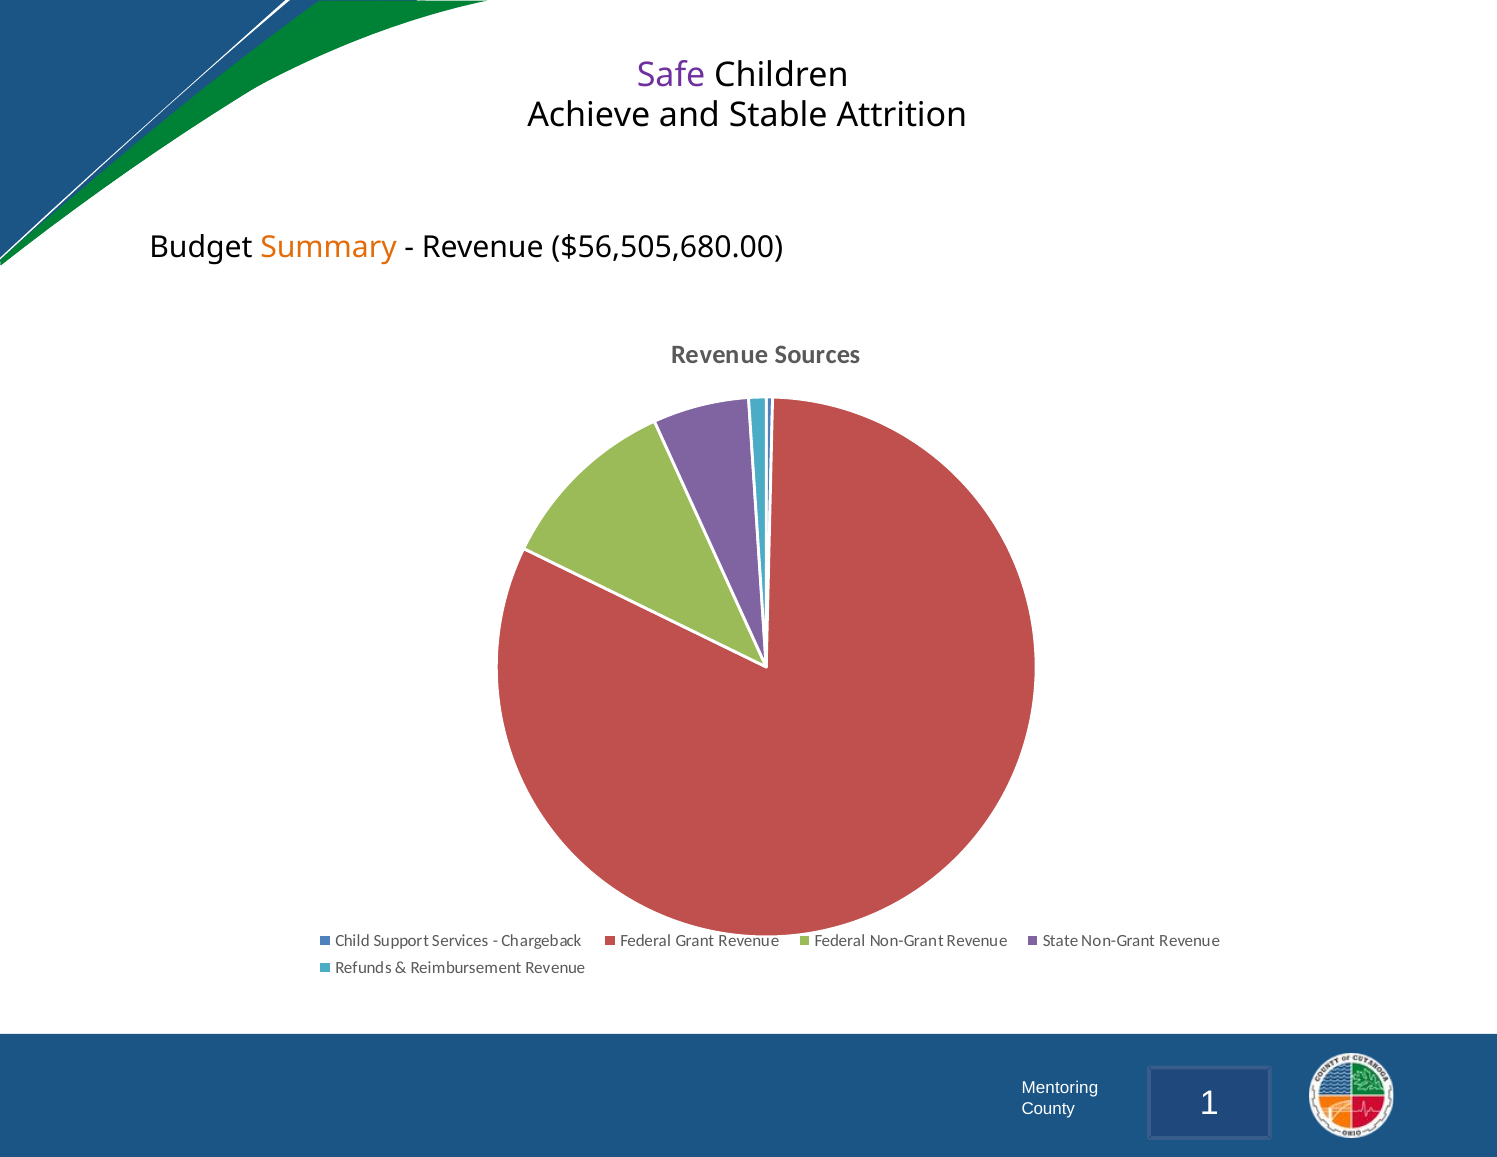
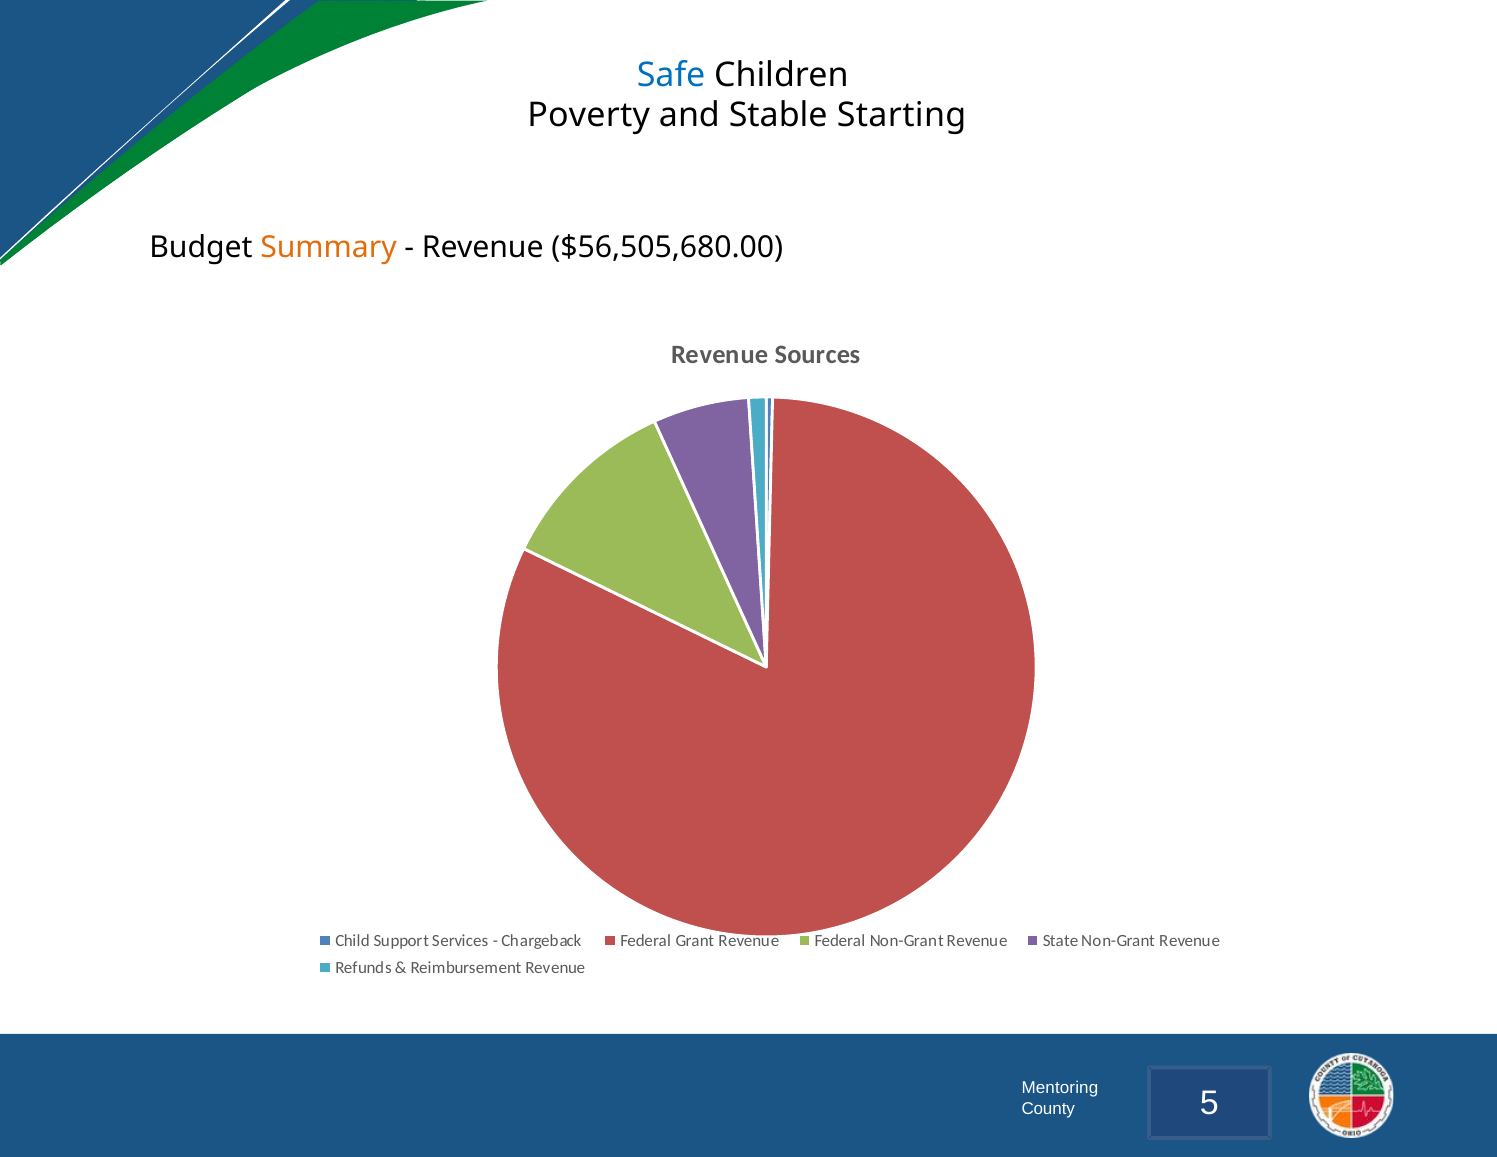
Safe colour: purple -> blue
Achieve: Achieve -> Poverty
Attrition: Attrition -> Starting
County 1: 1 -> 5
